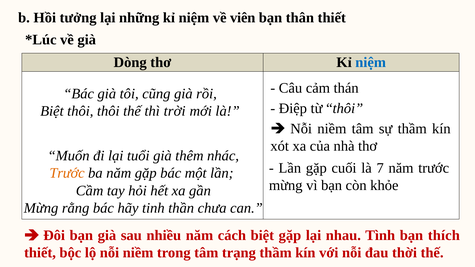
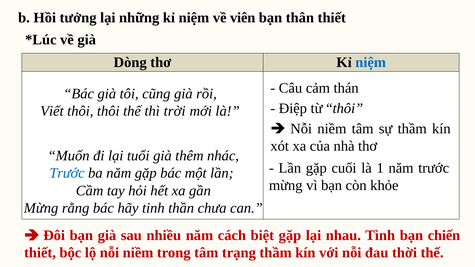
Biệt at (52, 111): Biệt -> Viết
7: 7 -> 1
Trước at (67, 173) colour: orange -> blue
thích: thích -> chiến
